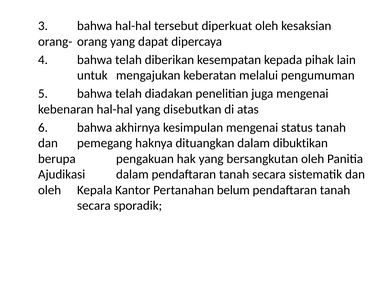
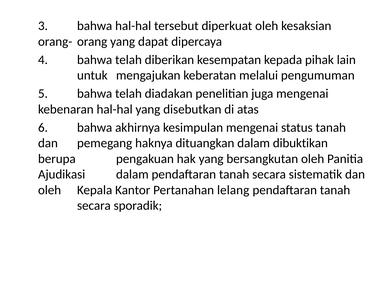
belum: belum -> lelang
